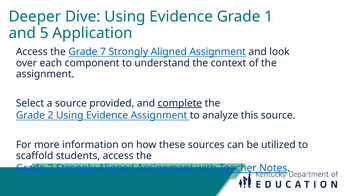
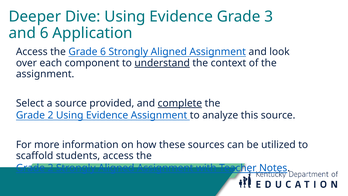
1: 1 -> 3
and 5: 5 -> 6
Grade 7: 7 -> 6
understand underline: none -> present
